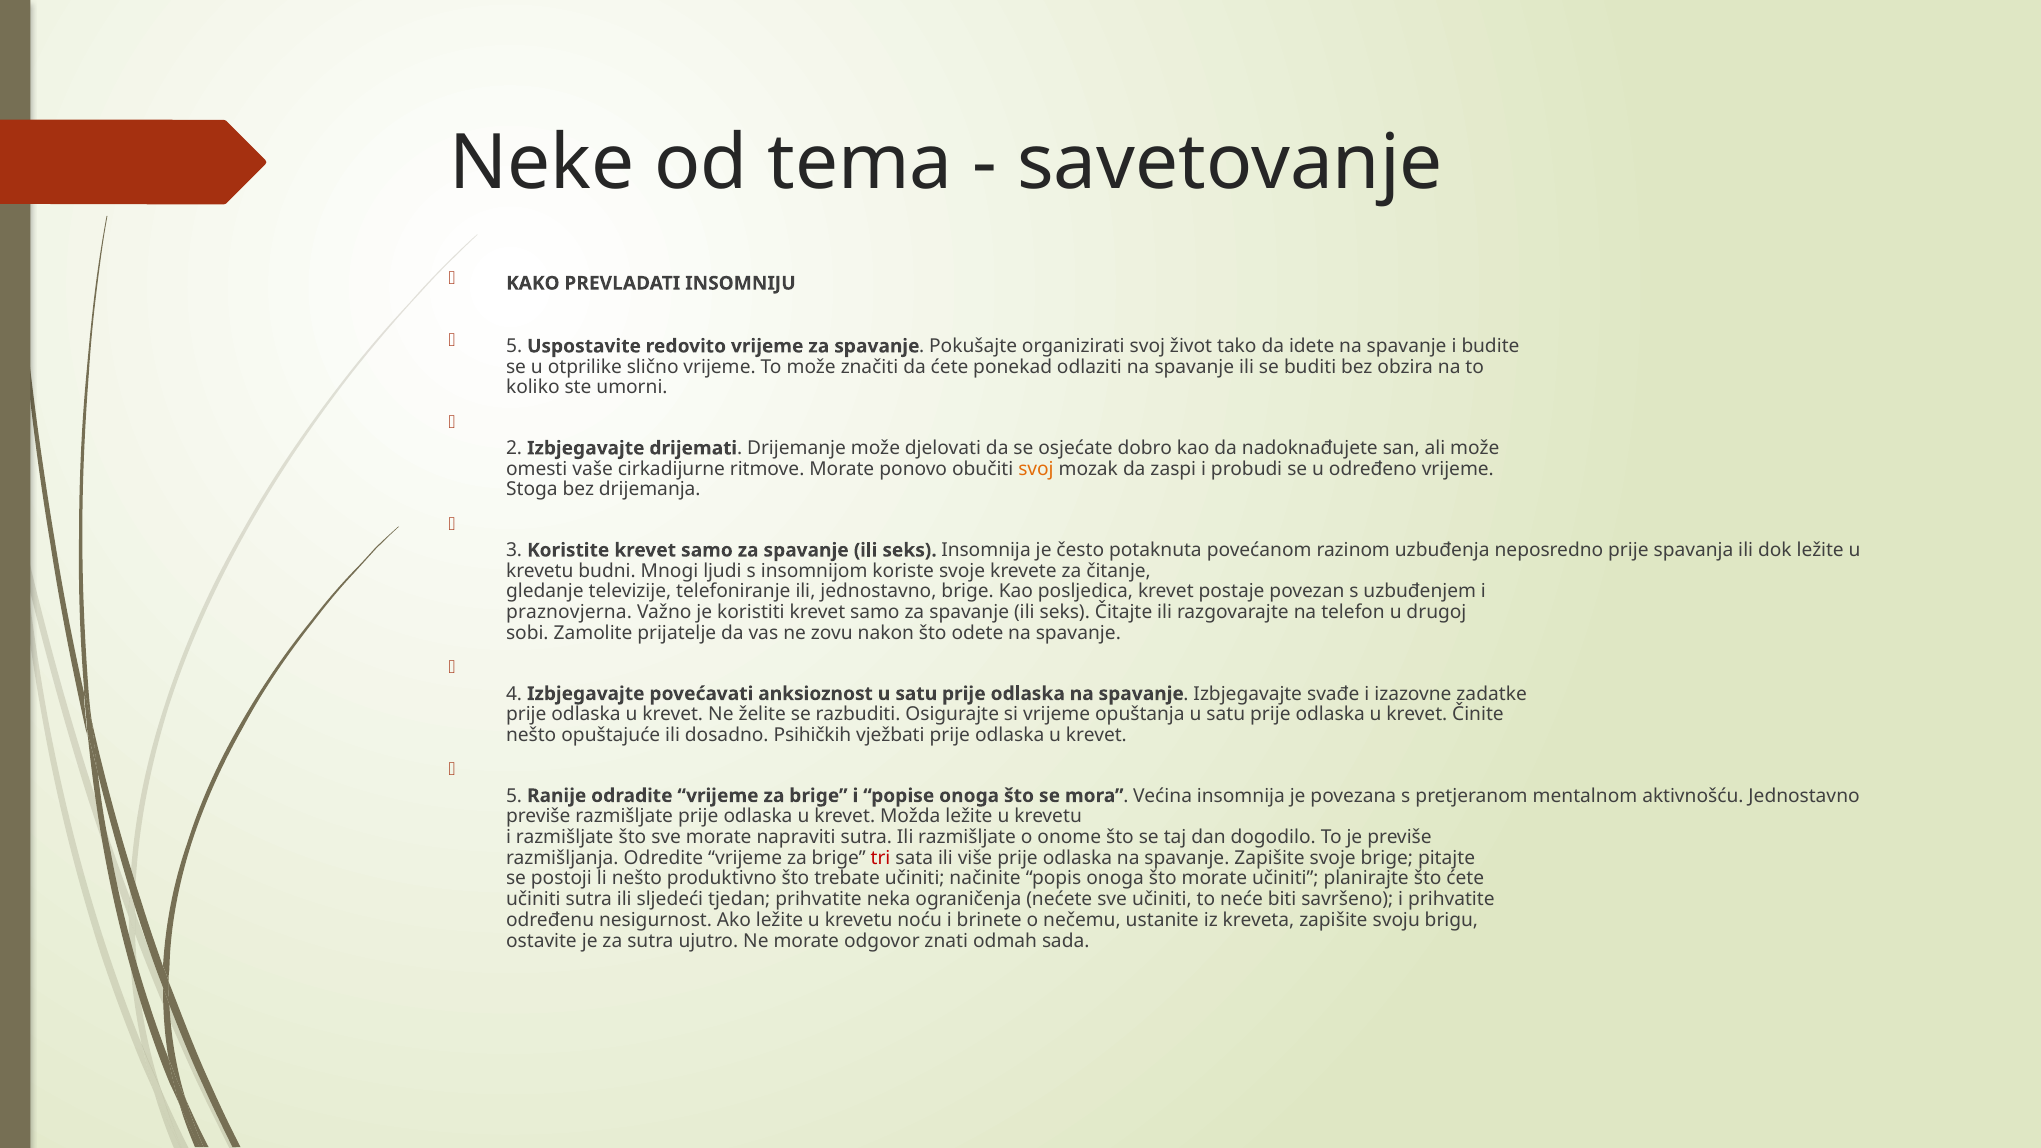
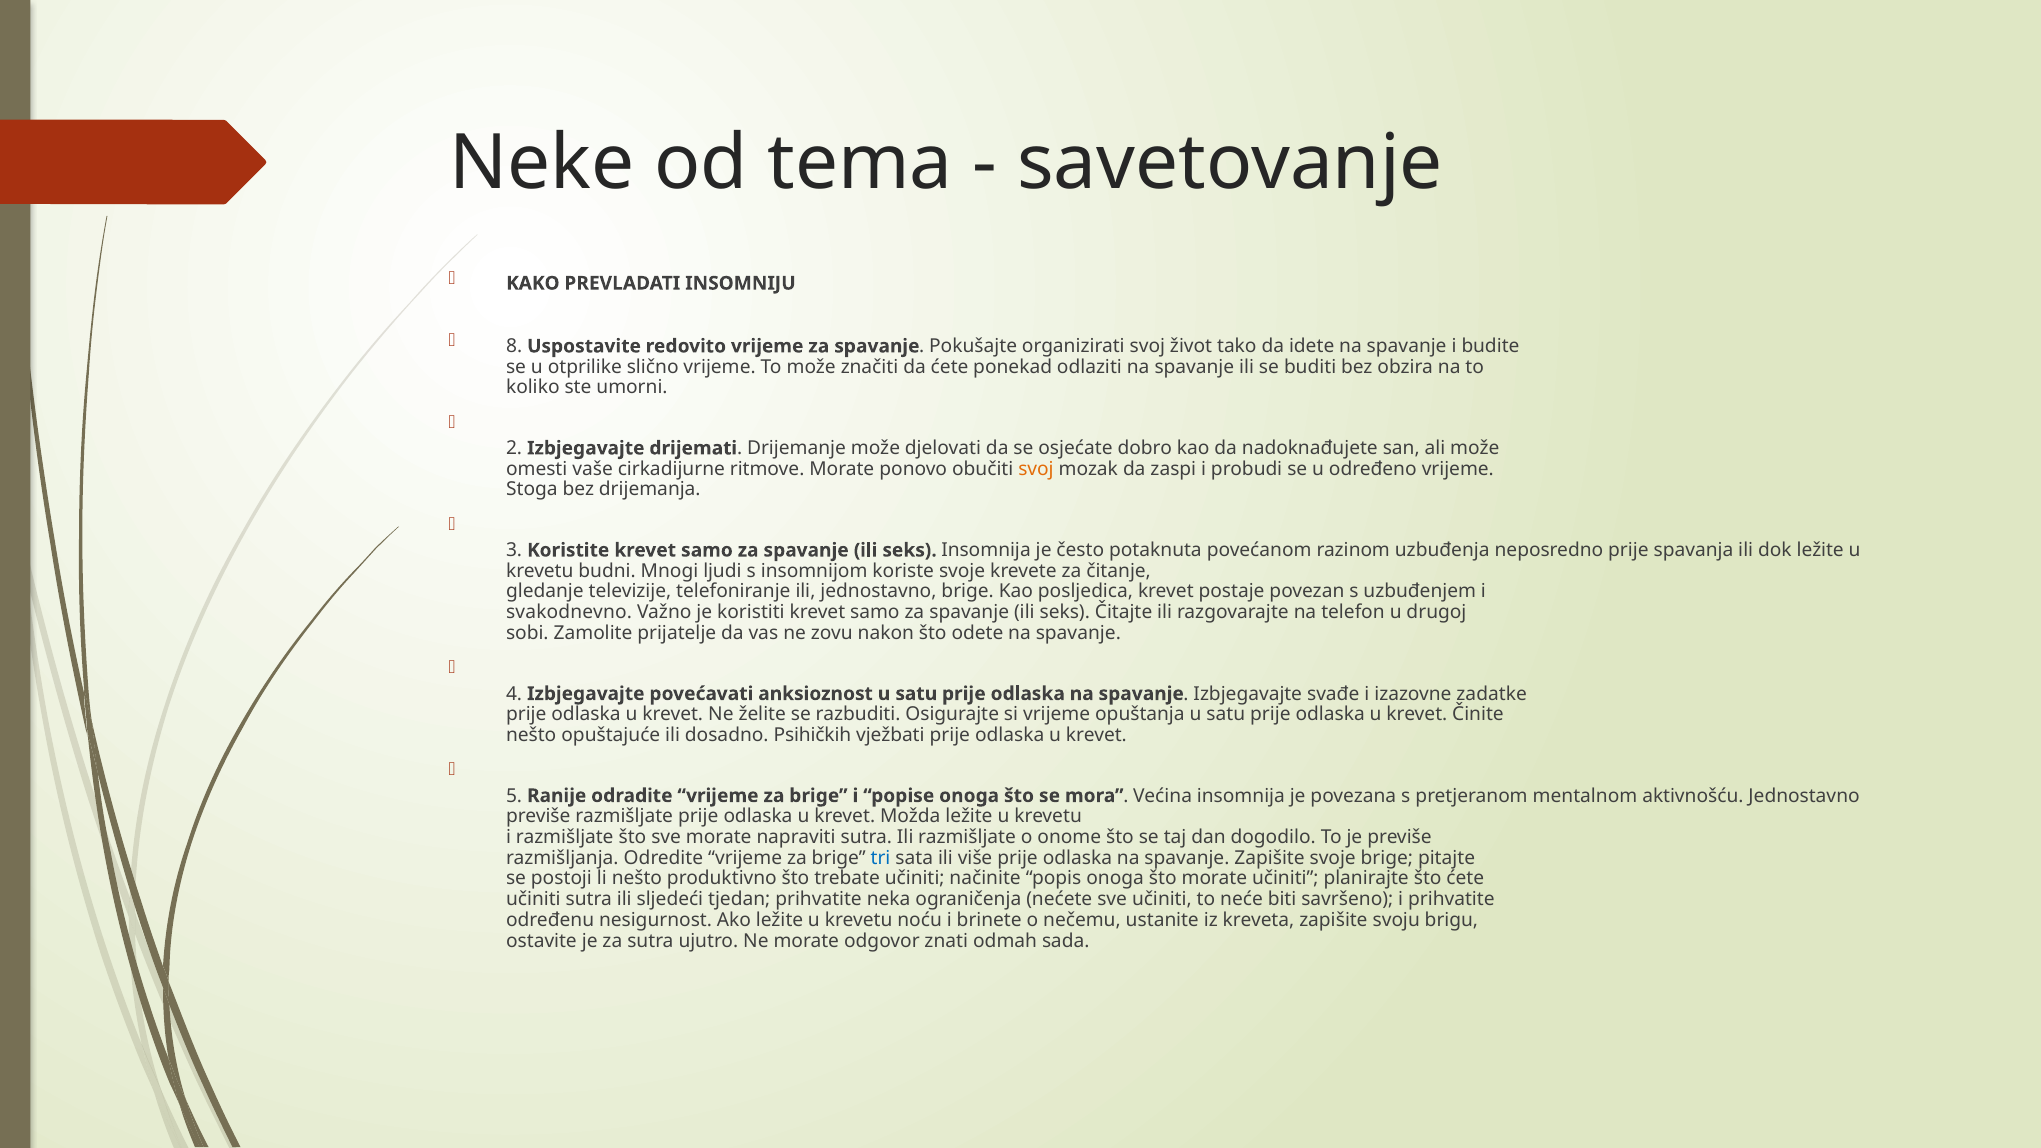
5 at (514, 346): 5 -> 8
praznovjerna: praznovjerna -> svakodnevno
tri colour: red -> blue
